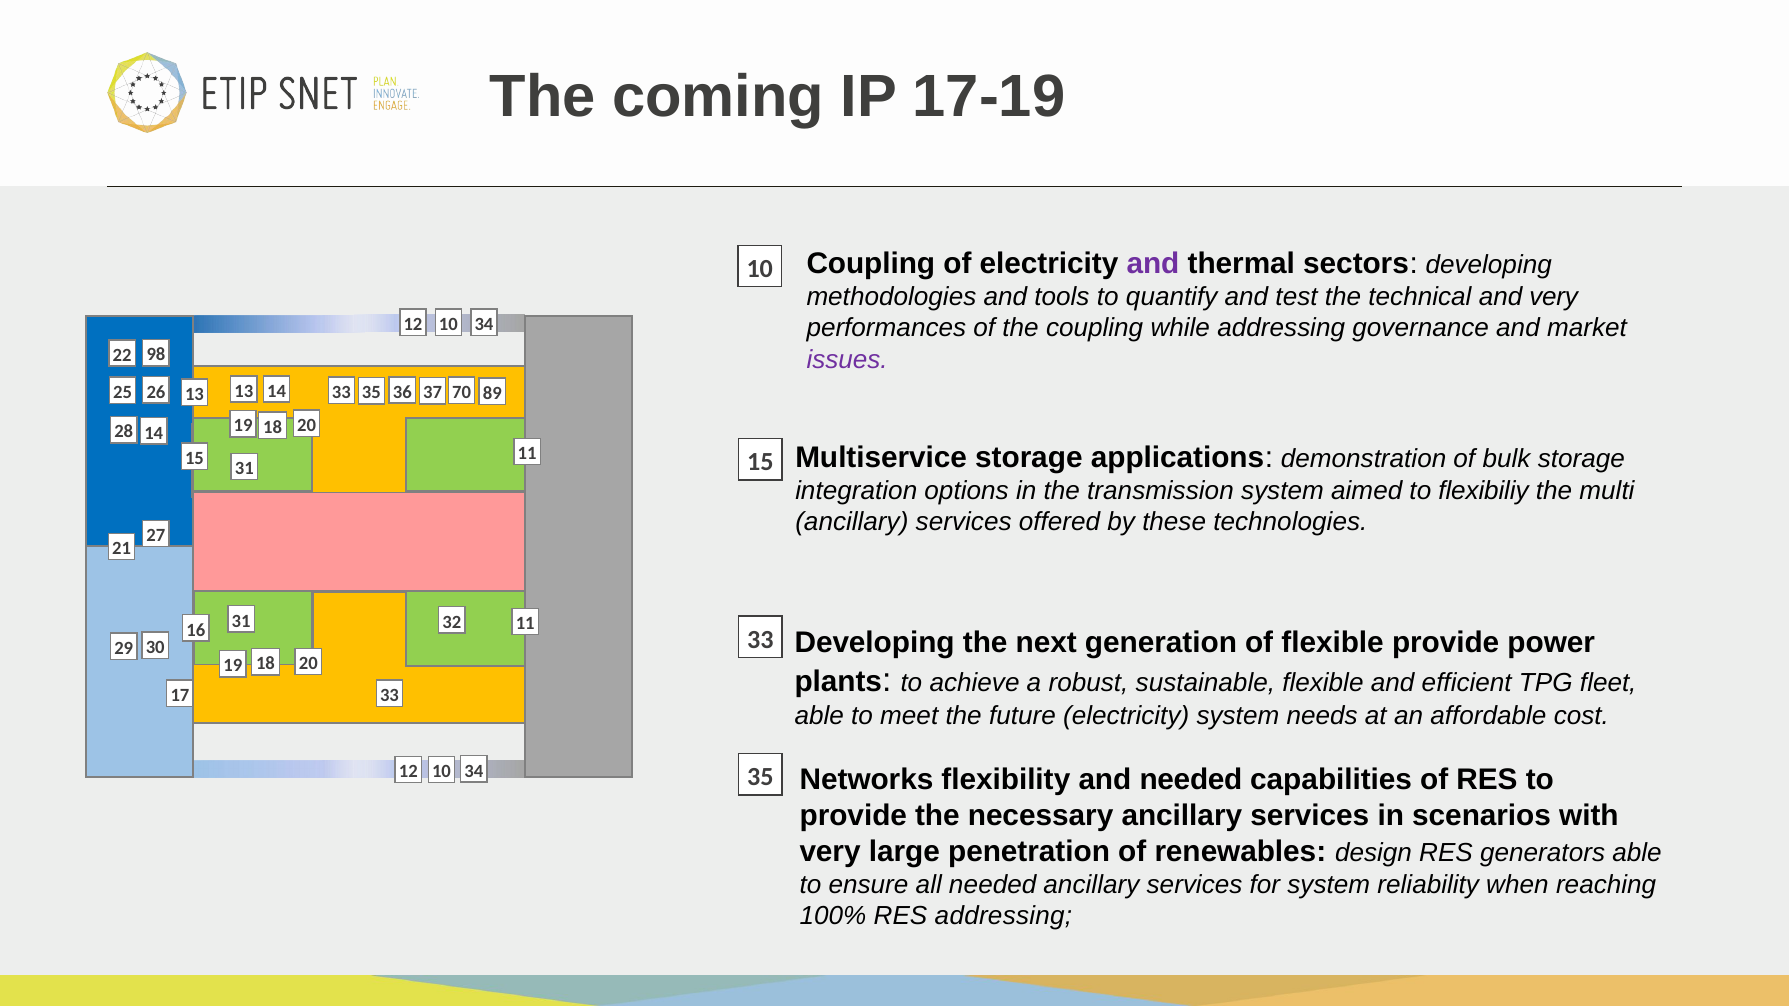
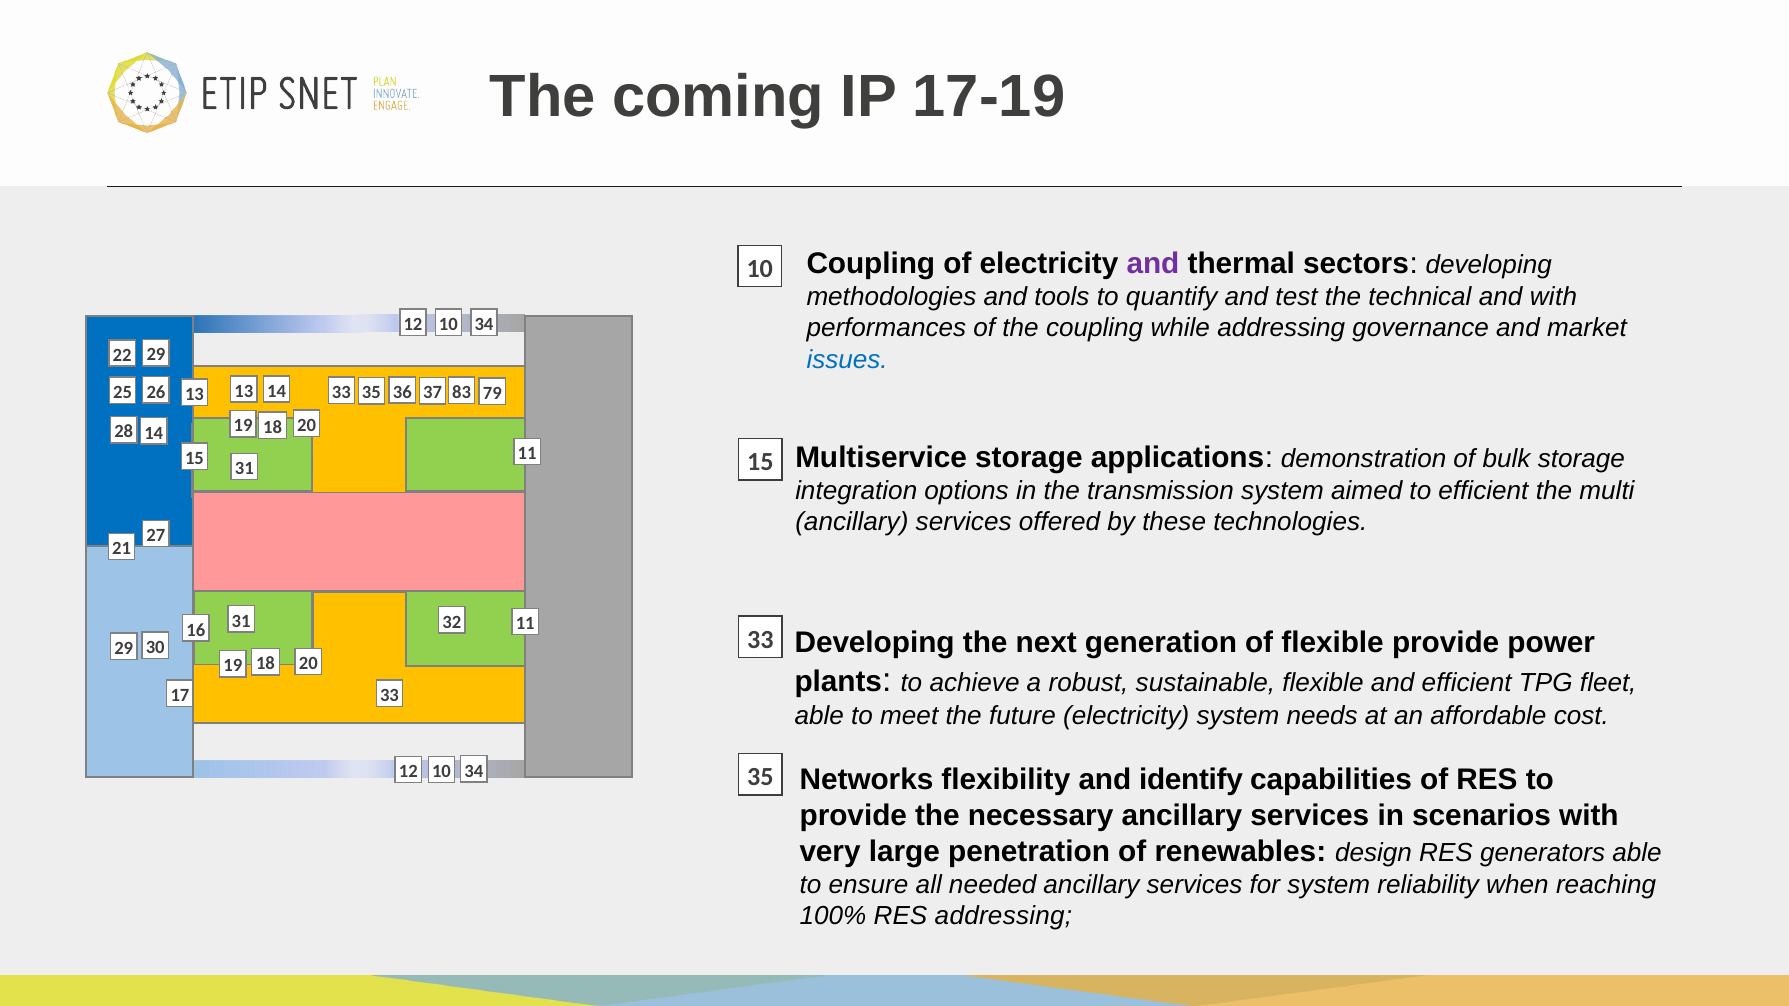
and very: very -> with
issues colour: purple -> blue
22 98: 98 -> 29
70: 70 -> 83
89: 89 -> 79
to flexibiliy: flexibiliy -> efficient
and needed: needed -> identify
